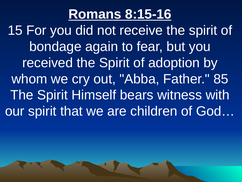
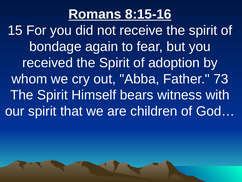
85: 85 -> 73
